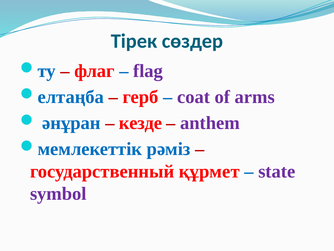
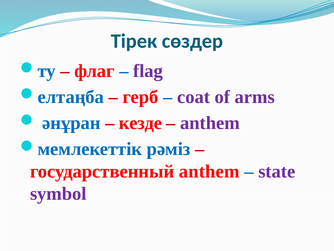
государственный құрмет: құрмет -> anthem
